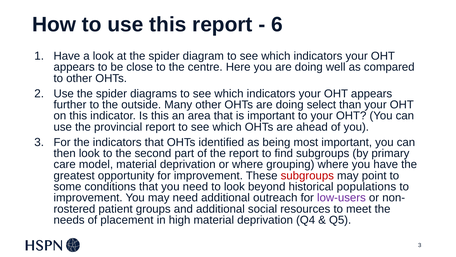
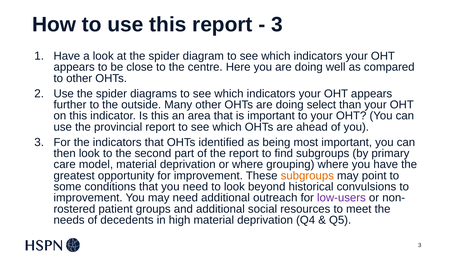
6 at (277, 25): 6 -> 3
subgroups at (307, 175) colour: red -> orange
populations: populations -> convulsions
placement: placement -> decedents
